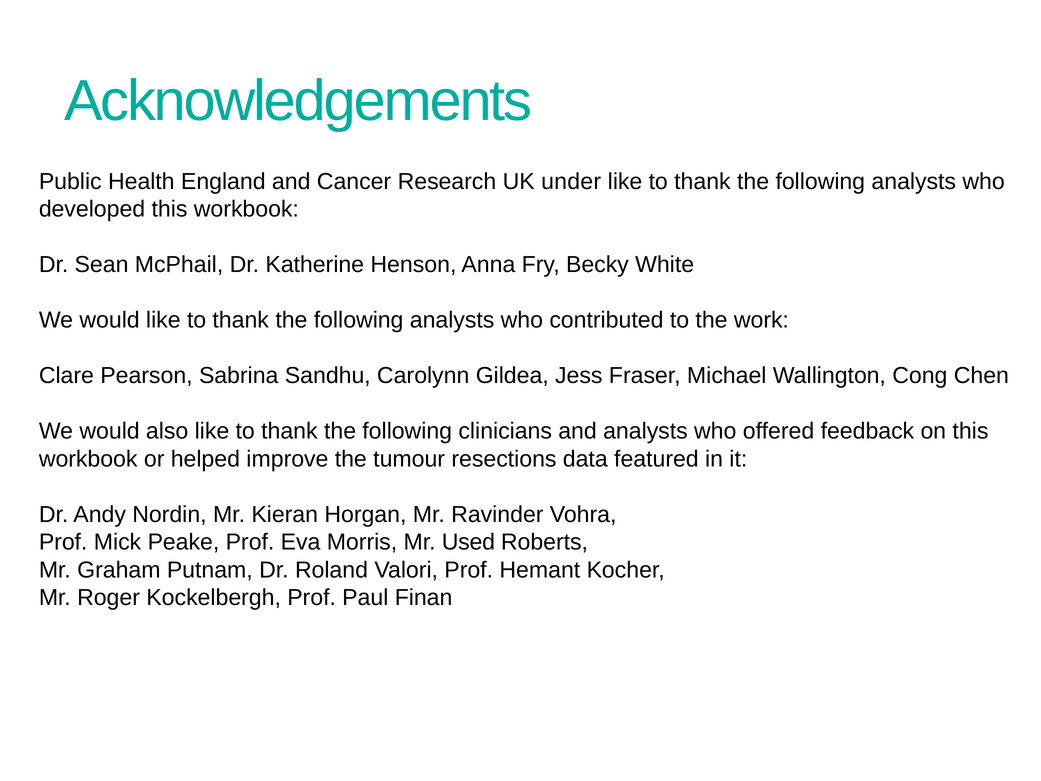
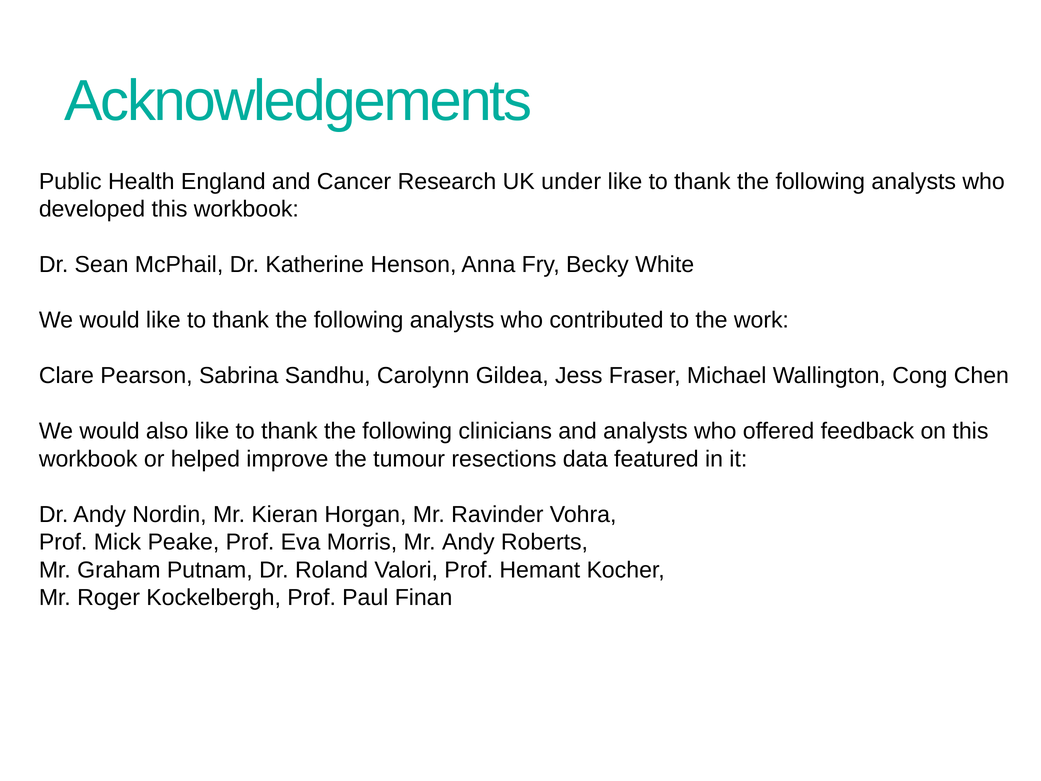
Mr Used: Used -> Andy
